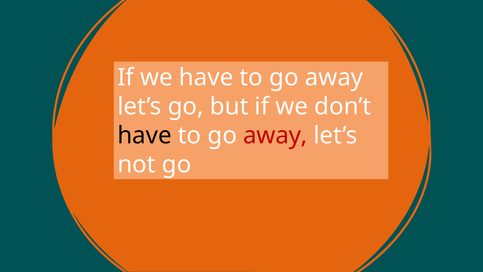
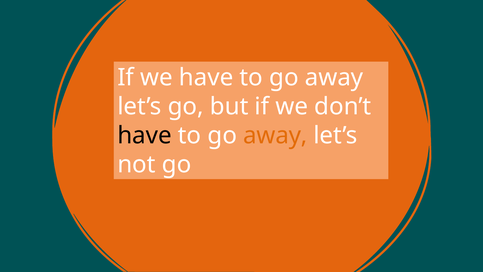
away at (275, 135) colour: red -> orange
